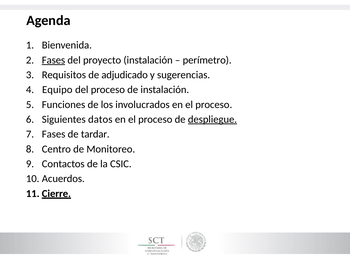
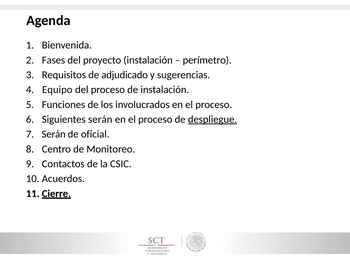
Fases at (53, 60) underline: present -> none
Siguientes datos: datos -> serán
Fases at (54, 134): Fases -> Serán
tardar: tardar -> oficial
